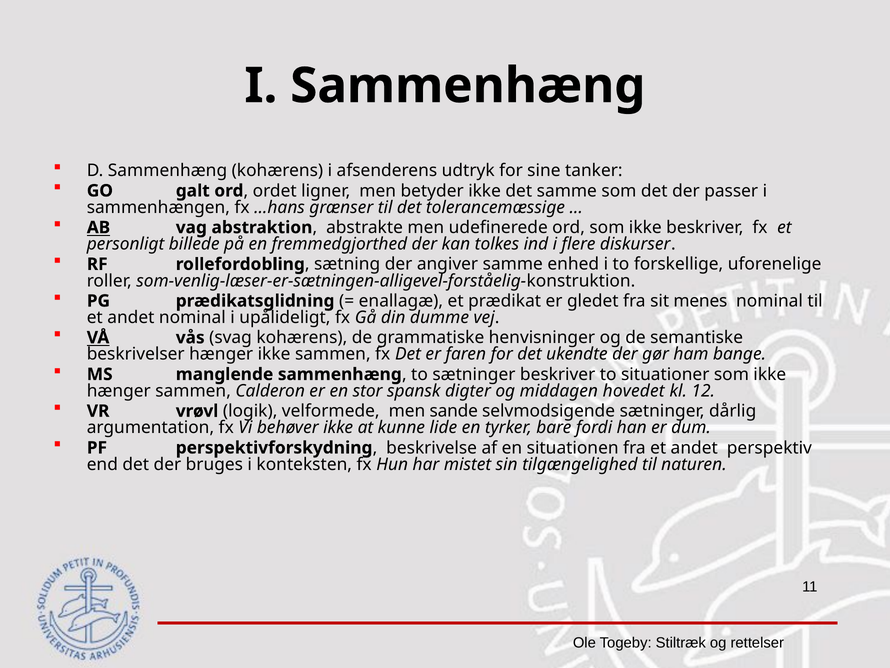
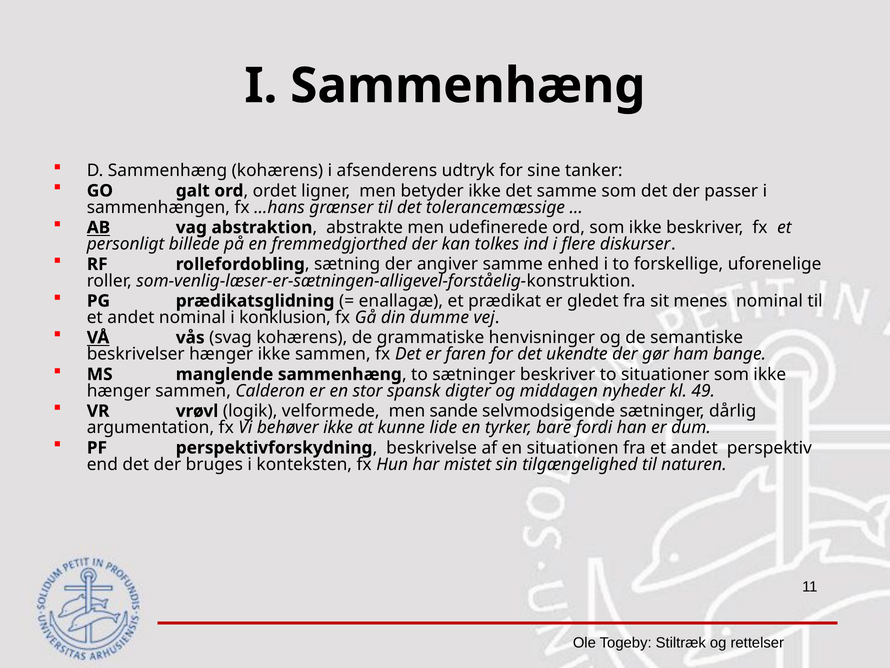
upålideligt: upålideligt -> konklusion
hovedet: hovedet -> nyheder
12: 12 -> 49
